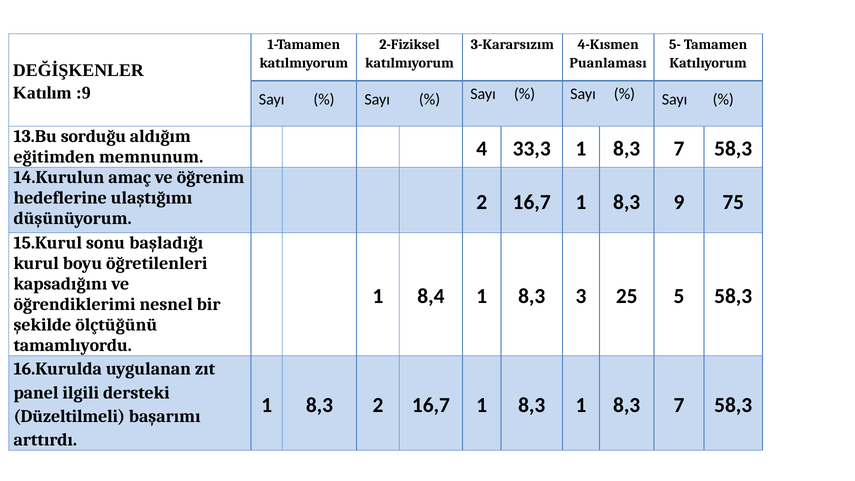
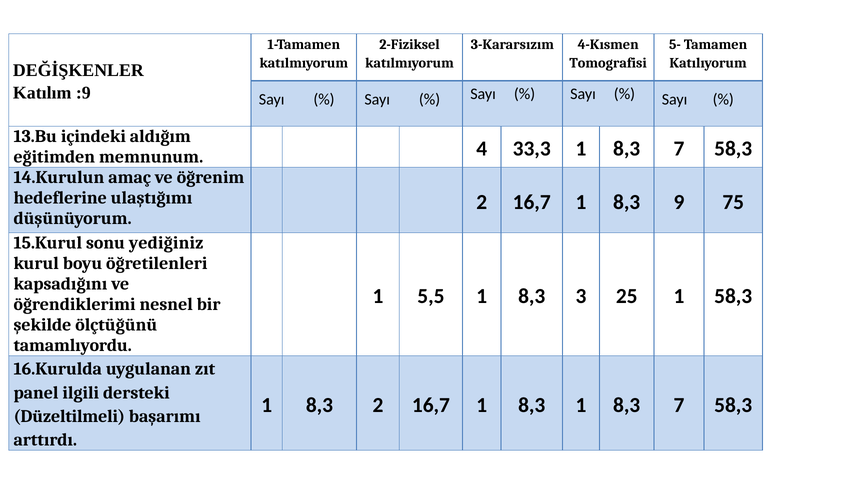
Puanlaması: Puanlaması -> Tomografisi
sorduğu: sorduğu -> içindeki
başladığı: başladığı -> yediğiniz
8,4: 8,4 -> 5,5
25 5: 5 -> 1
